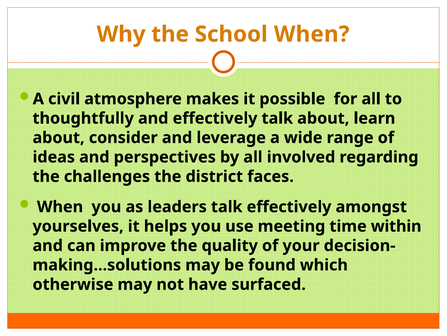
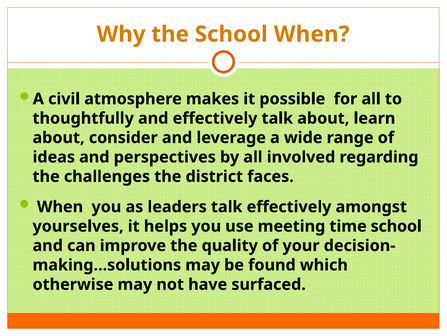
time within: within -> school
